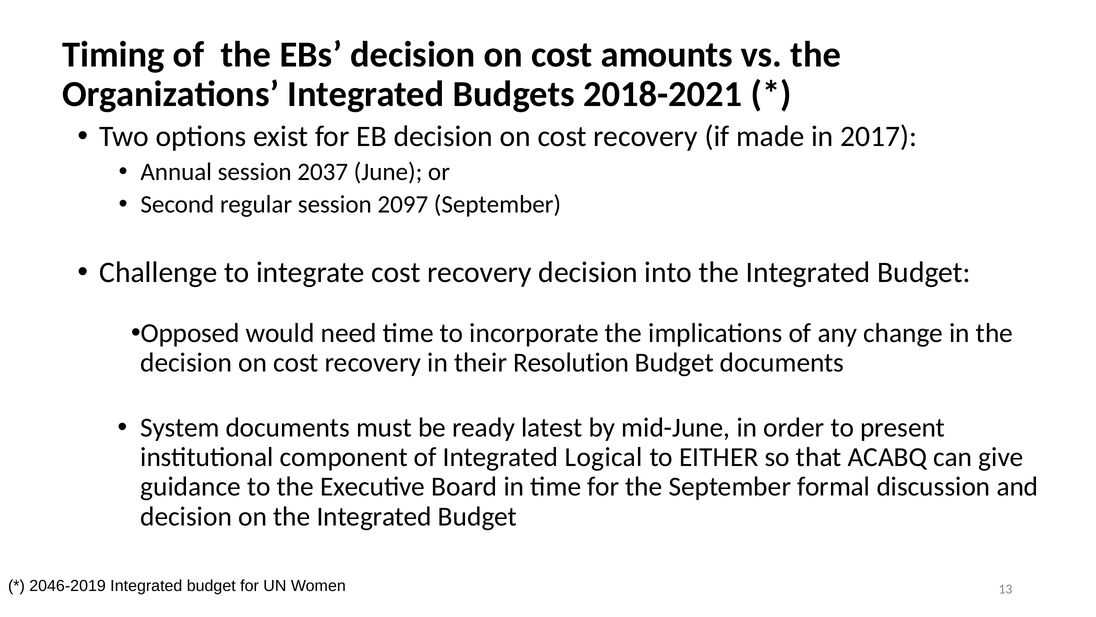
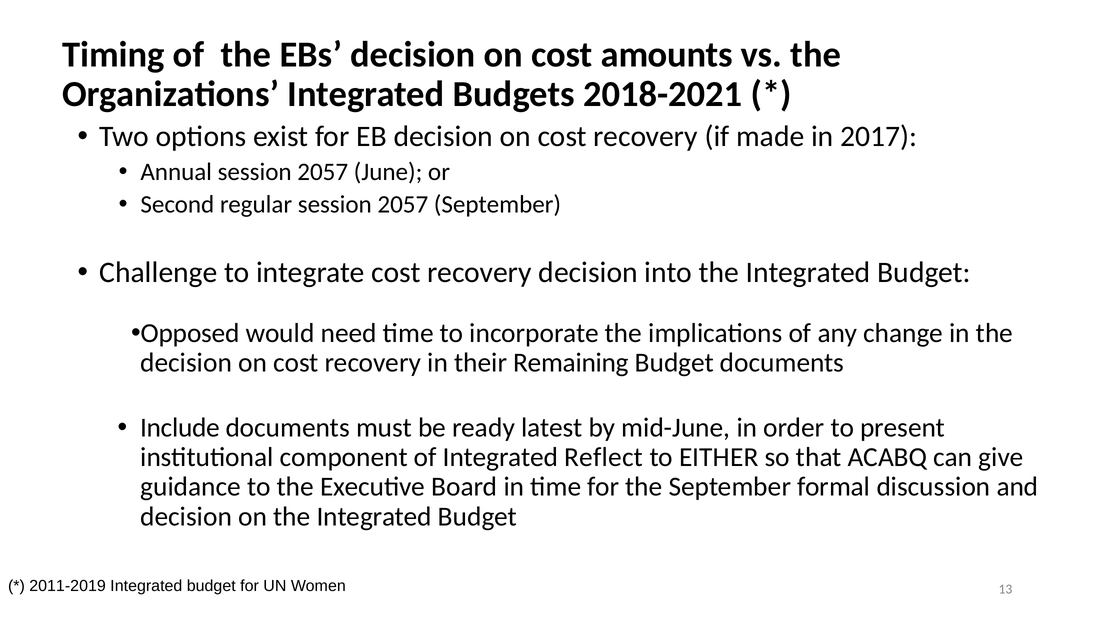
Annual session 2037: 2037 -> 2057
regular session 2097: 2097 -> 2057
Resolution: Resolution -> Remaining
System: System -> Include
Logical: Logical -> Reflect
2046-2019: 2046-2019 -> 2011-2019
